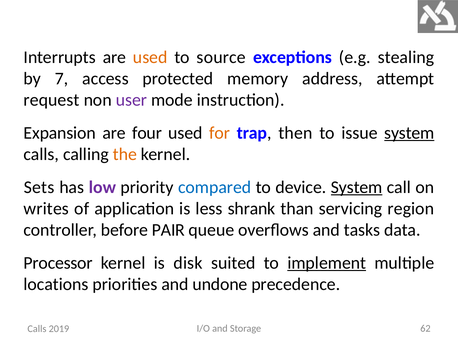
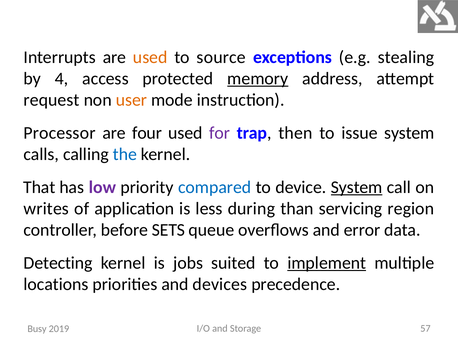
7: 7 -> 4
memory underline: none -> present
user colour: purple -> orange
Expansion: Expansion -> Processor
for colour: orange -> purple
system at (409, 133) underline: present -> none
the colour: orange -> blue
Sets: Sets -> That
shrank: shrank -> during
PAIR: PAIR -> SETS
tasks: tasks -> error
Processor: Processor -> Detecting
disk: disk -> jobs
undone: undone -> devices
62: 62 -> 57
Calls at (37, 328): Calls -> Busy
